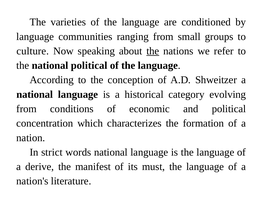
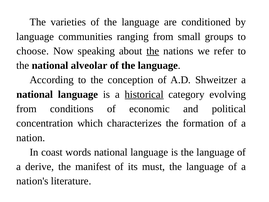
culture: culture -> choose
national political: political -> alveolar
historical underline: none -> present
strict: strict -> coast
